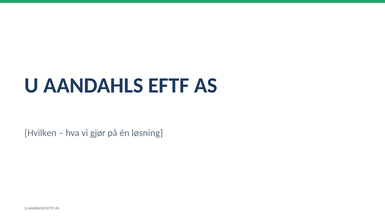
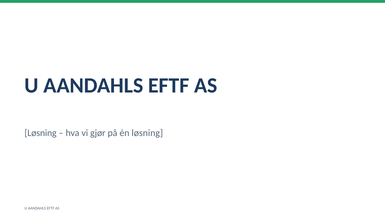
Hvilken at (40, 133): Hvilken -> Løsning
